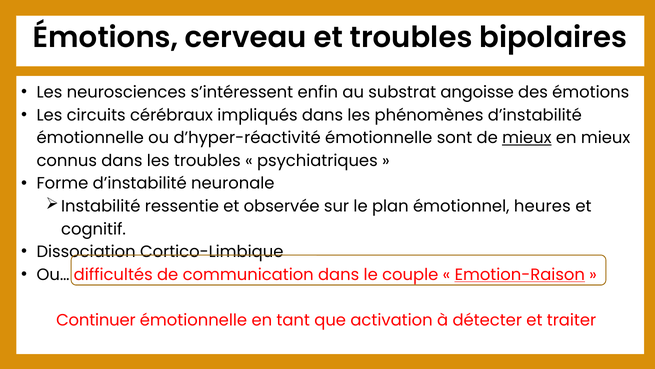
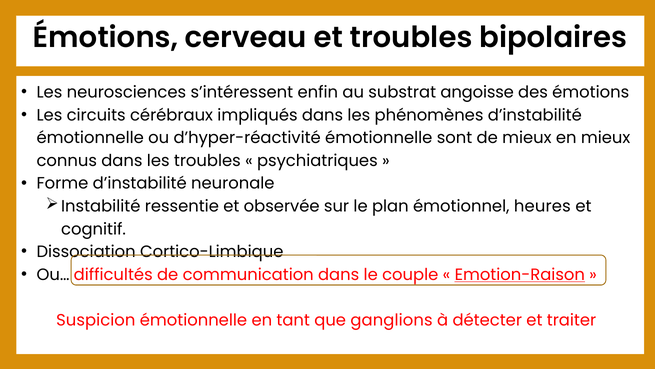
mieux at (527, 138) underline: present -> none
Continuer: Continuer -> Suspicion
activation: activation -> ganglions
